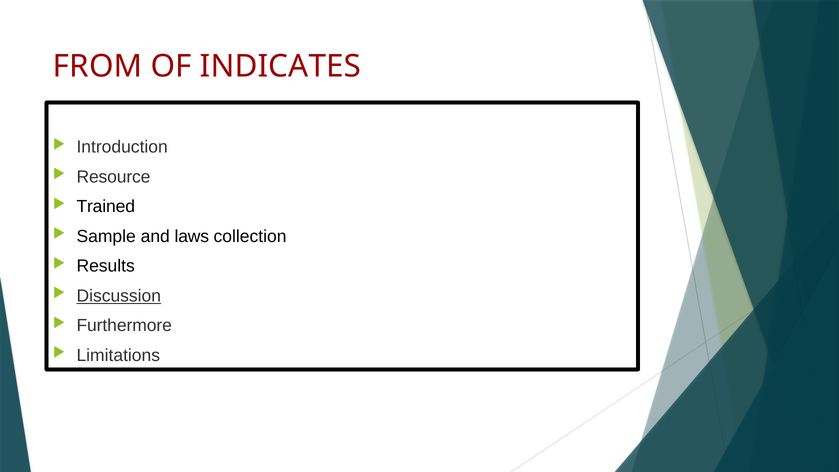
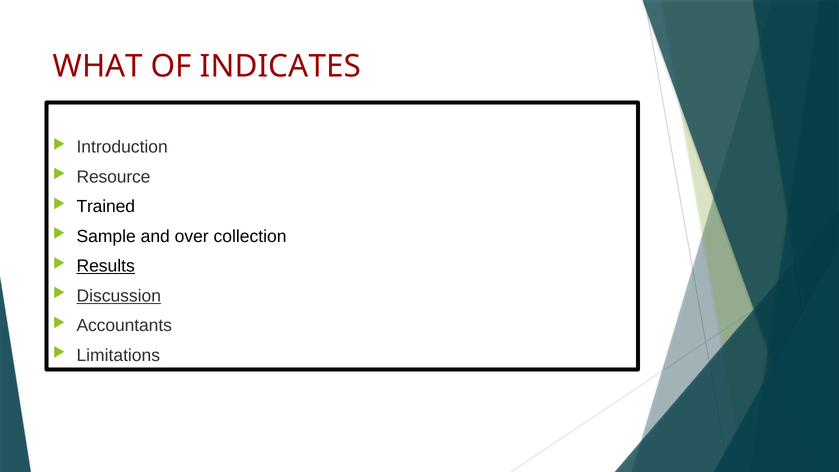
FROM: FROM -> WHAT
laws: laws -> over
Results underline: none -> present
Furthermore: Furthermore -> Accountants
